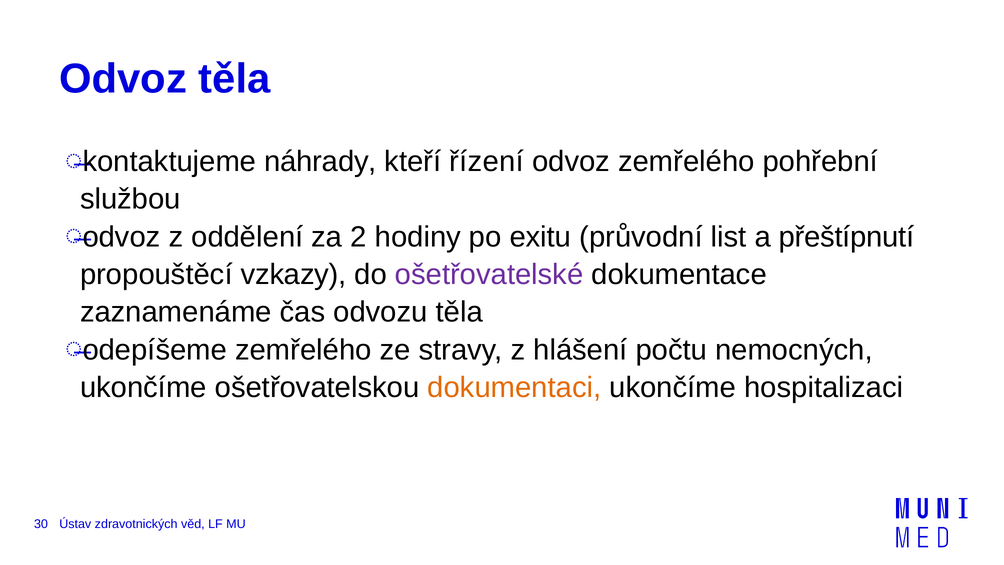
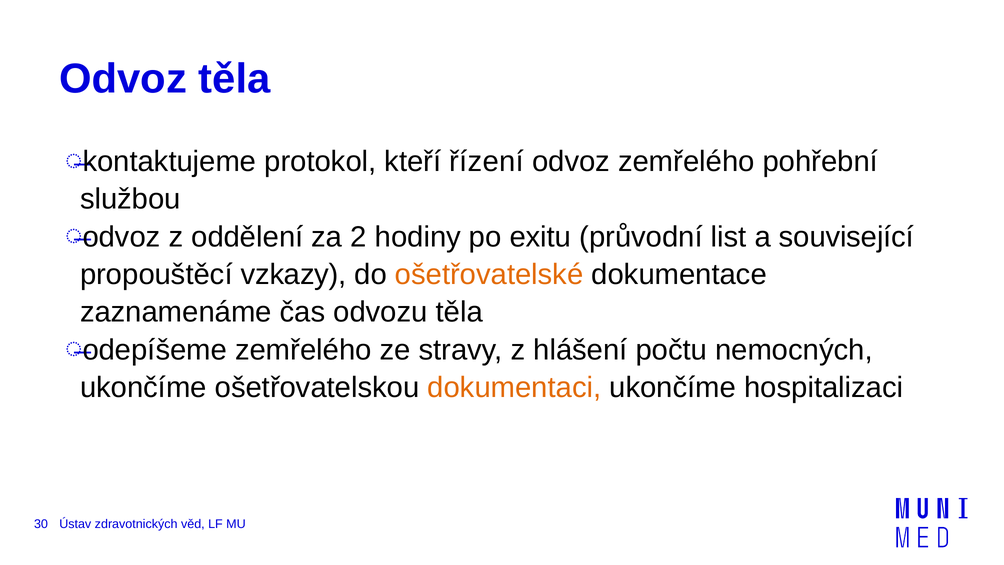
náhrady: náhrady -> protokol
přeštípnutí: přeštípnutí -> související
ošetřovatelské colour: purple -> orange
